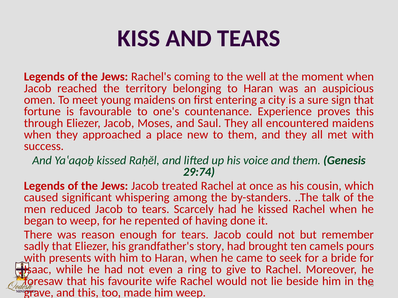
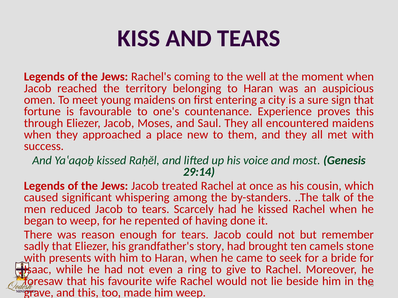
and them: them -> most
29:74: 29:74 -> 29:14
pours: pours -> stone
